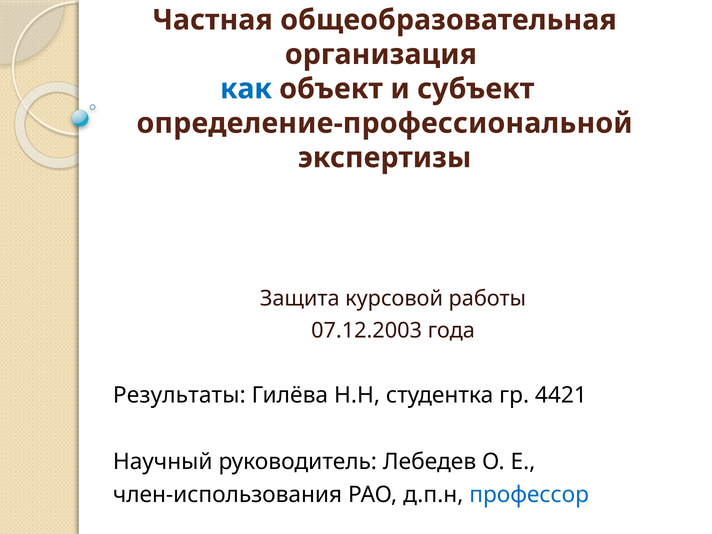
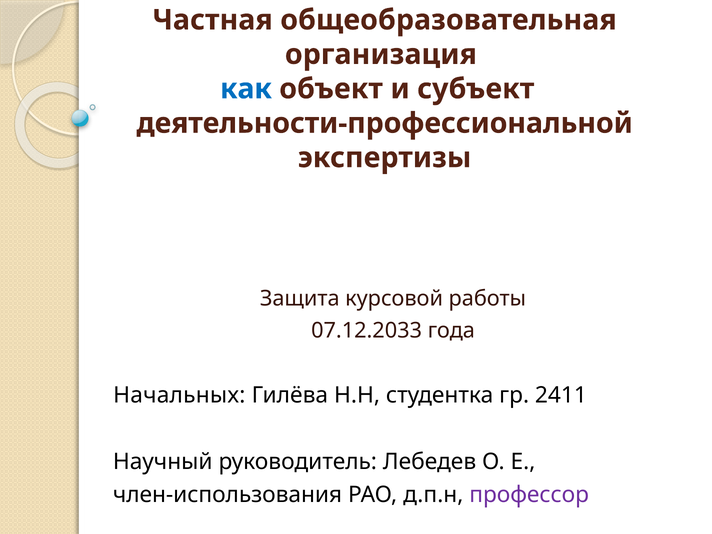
определение-профессиональной: определение-профессиональной -> деятельности-профессиональной
07.12.2003: 07.12.2003 -> 07.12.2033
Результаты: Результаты -> Начальных
4421: 4421 -> 2411
профессор colour: blue -> purple
